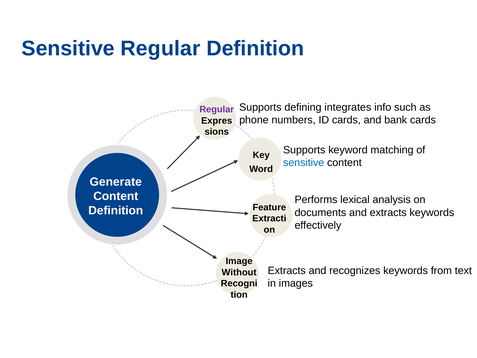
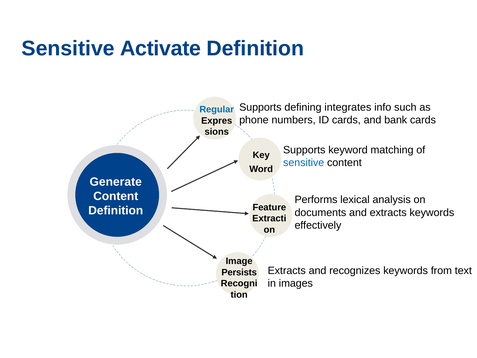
Sensitive Regular: Regular -> Activate
Regular at (217, 109) colour: purple -> blue
Without: Without -> Persists
